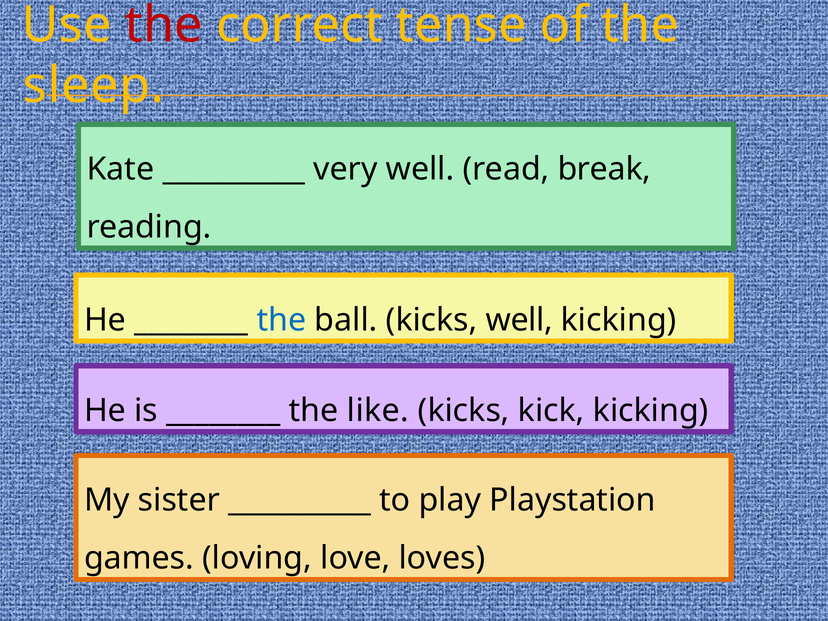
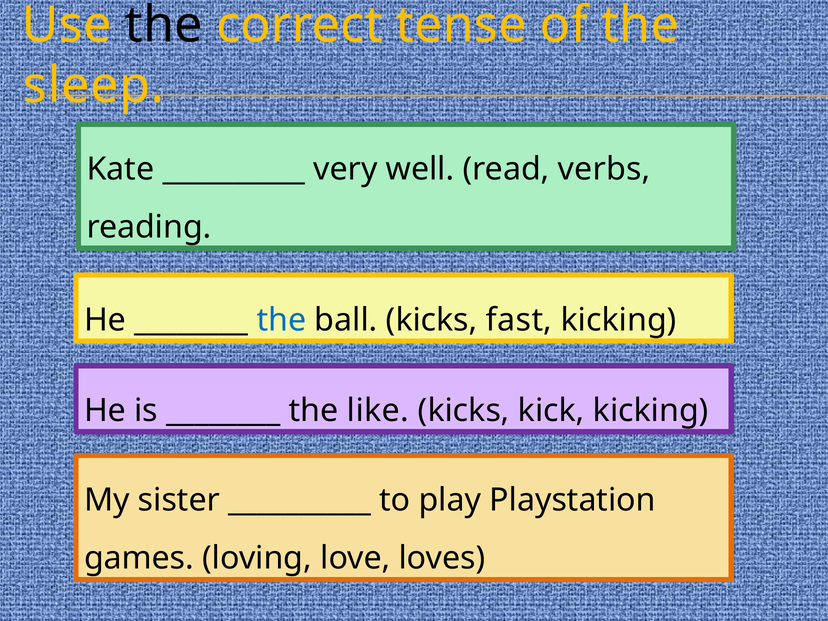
the at (164, 25) colour: red -> black
break: break -> verbs
kicks well: well -> fast
